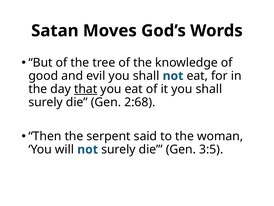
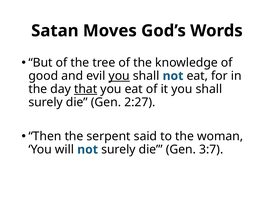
you at (119, 76) underline: none -> present
2:68: 2:68 -> 2:27
3:5: 3:5 -> 3:7
